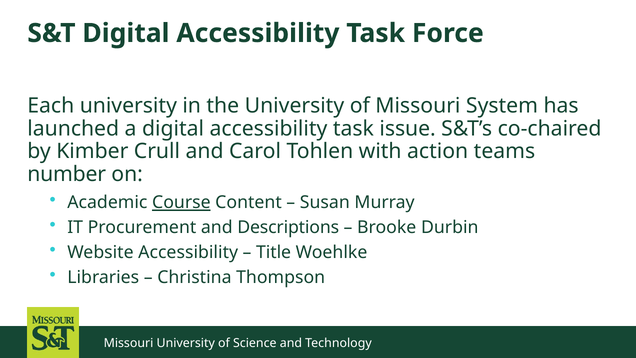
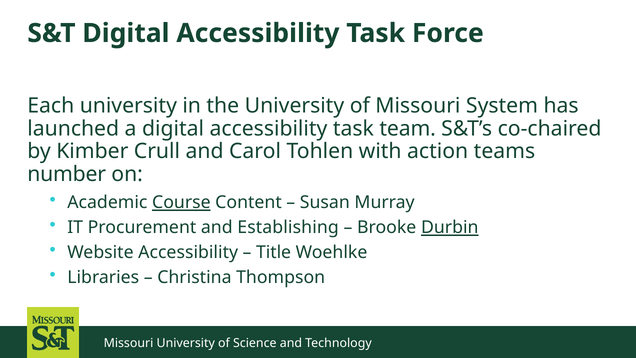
issue: issue -> team
Descriptions: Descriptions -> Establishing
Durbin underline: none -> present
